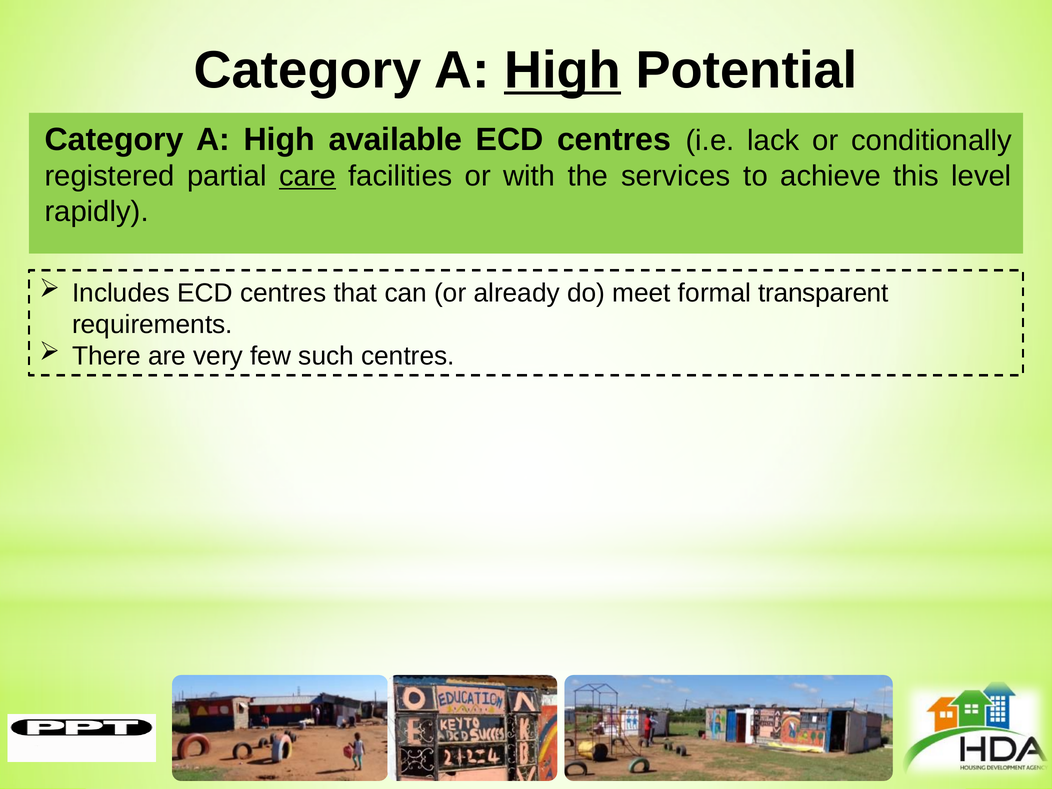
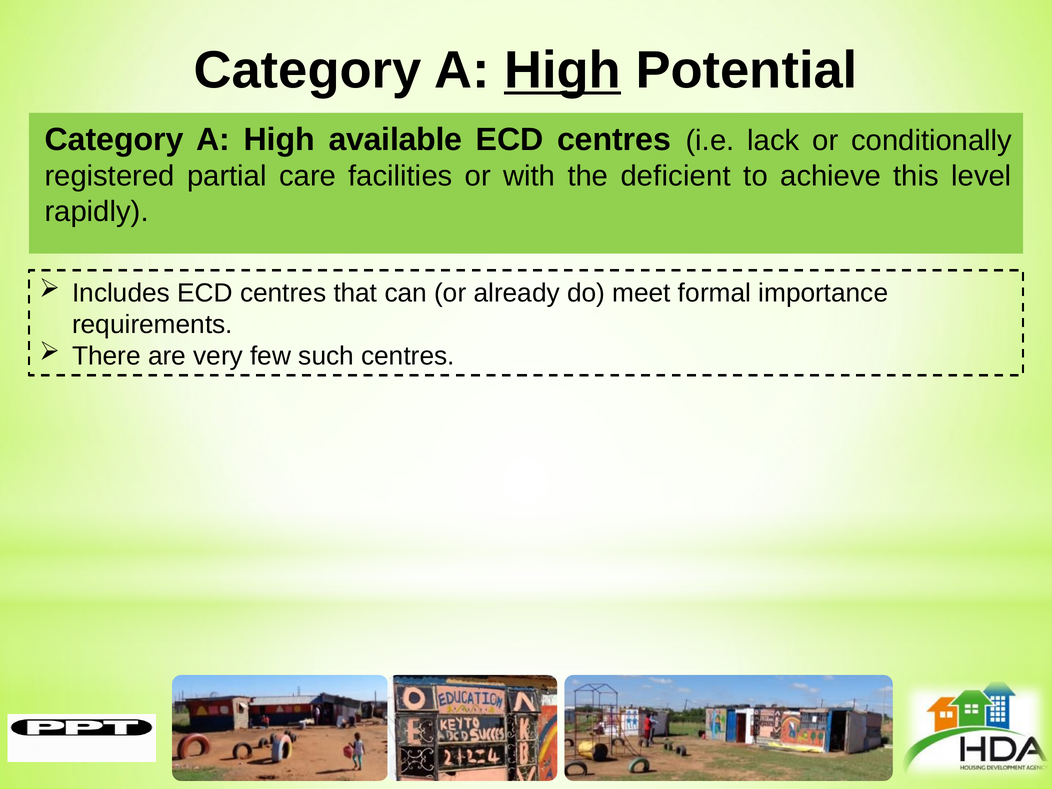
care underline: present -> none
services: services -> deficient
transparent: transparent -> importance
